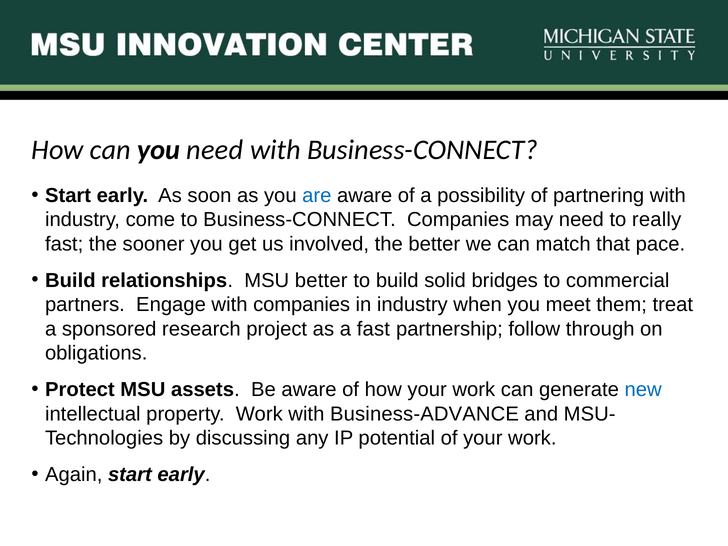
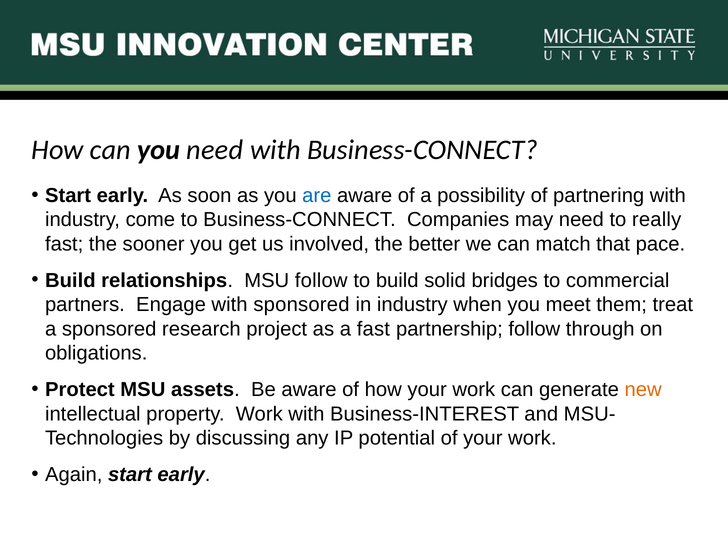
MSU better: better -> follow
with companies: companies -> sponsored
new colour: blue -> orange
Business-ADVANCE: Business-ADVANCE -> Business-INTEREST
